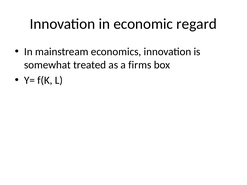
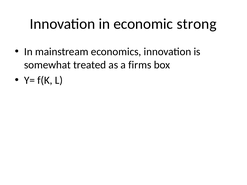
regard: regard -> strong
